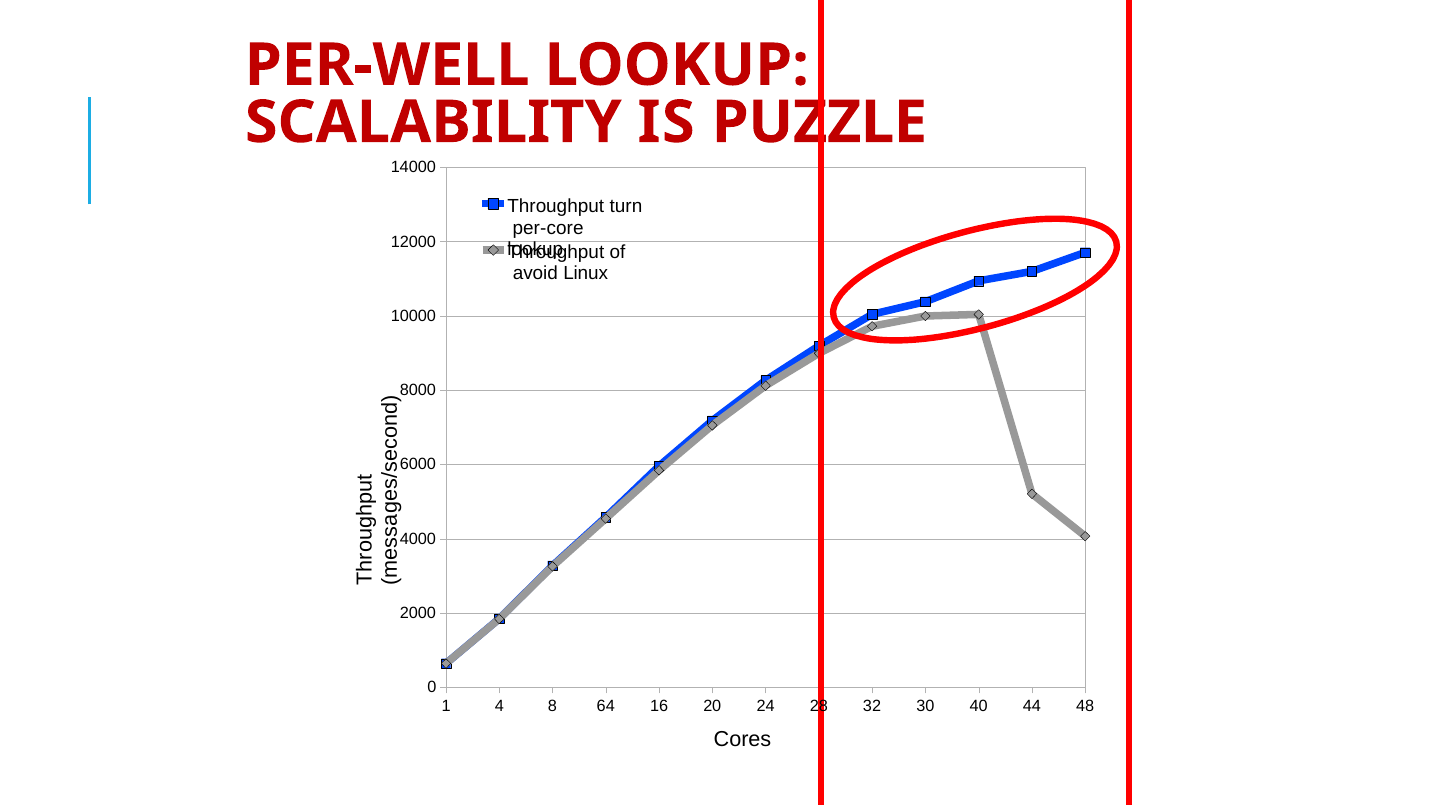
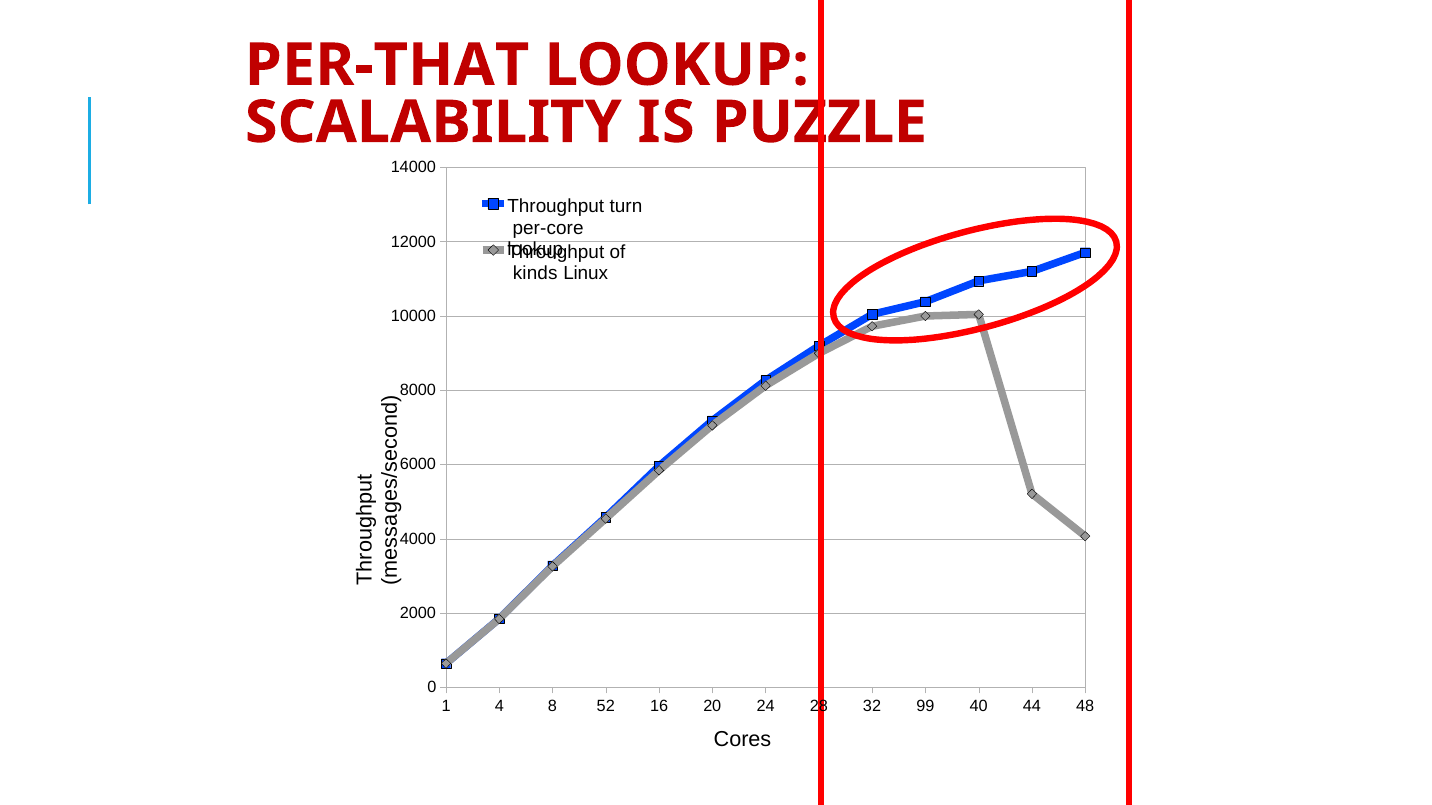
PER-WELL: PER-WELL -> PER-THAT
avoid: avoid -> kinds
64: 64 -> 52
30: 30 -> 99
